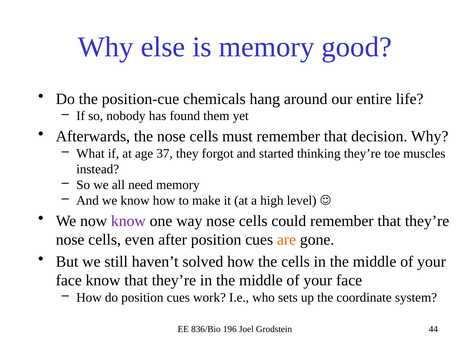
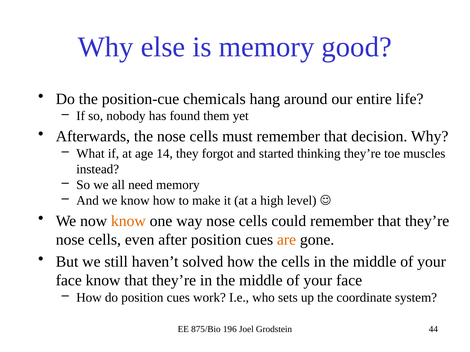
37: 37 -> 14
know at (128, 221) colour: purple -> orange
836/Bio: 836/Bio -> 875/Bio
